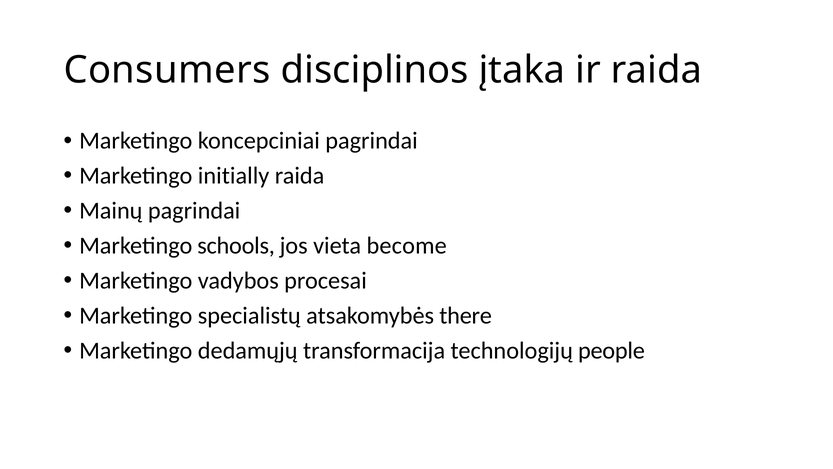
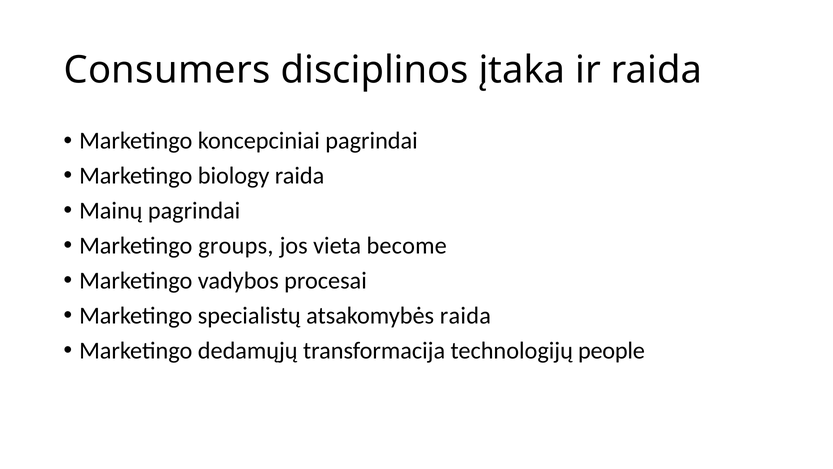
initially: initially -> biology
schools: schools -> groups
atsakomybės there: there -> raida
